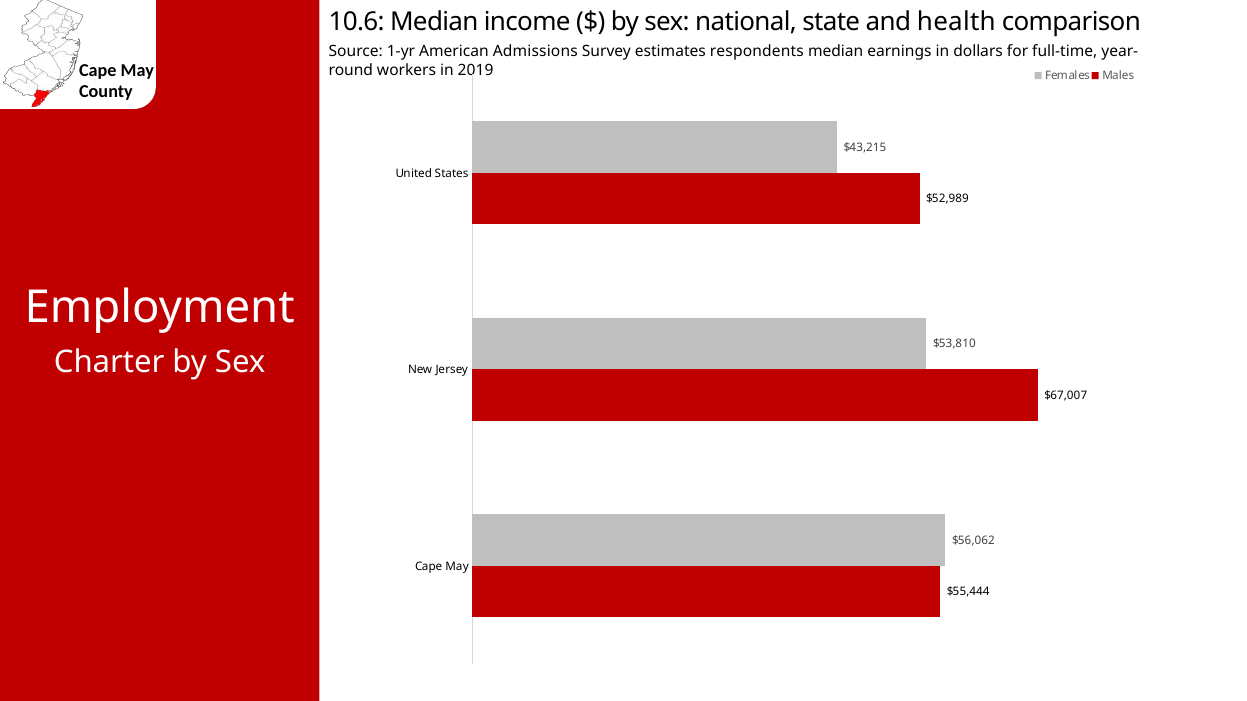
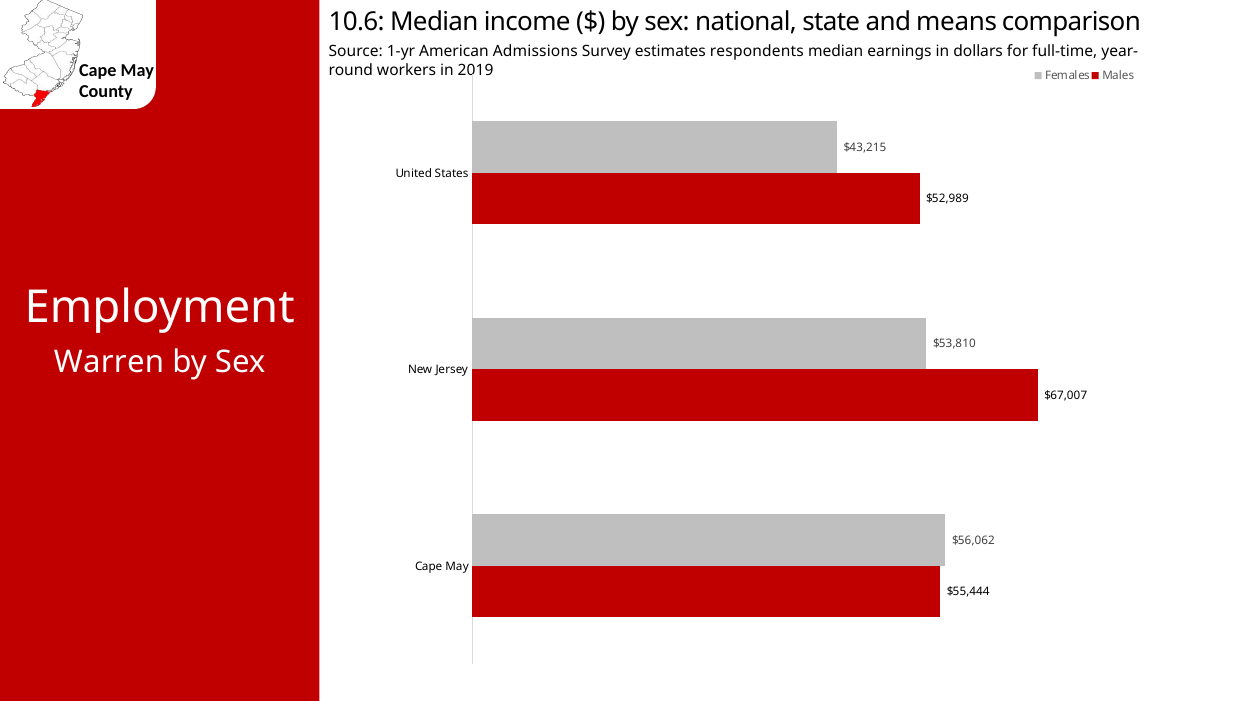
health: health -> means
Charter: Charter -> Warren
